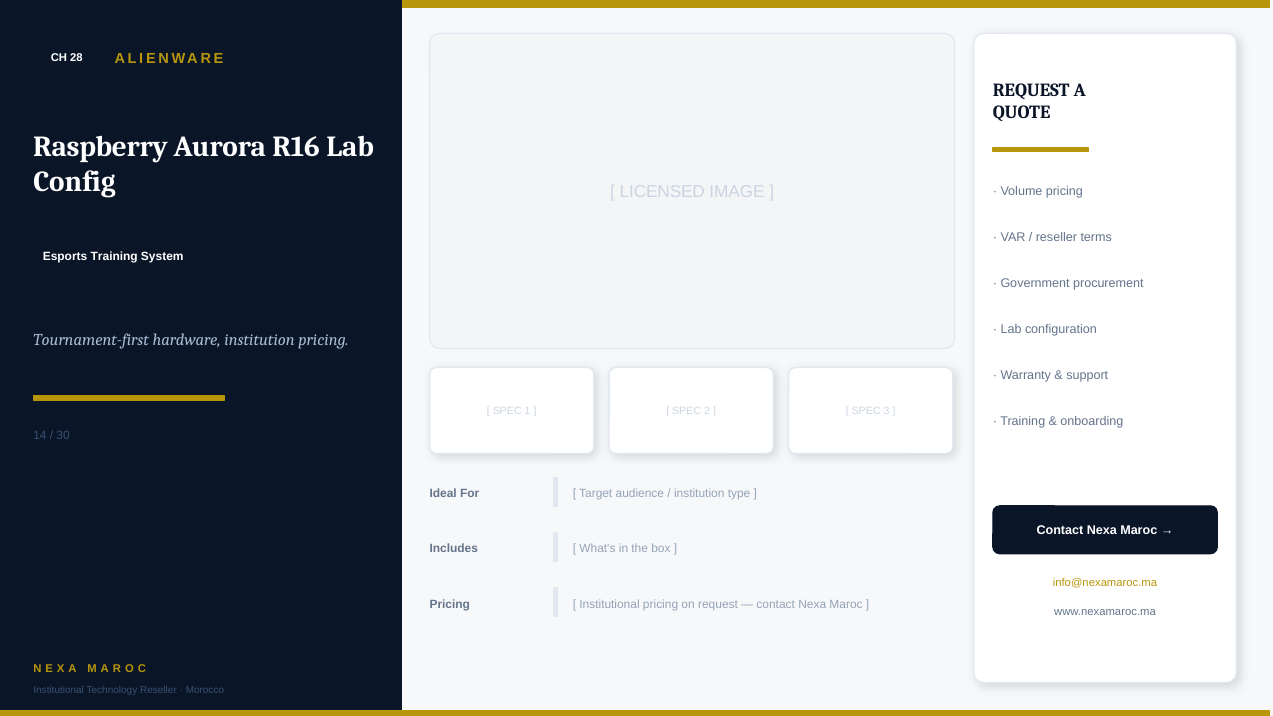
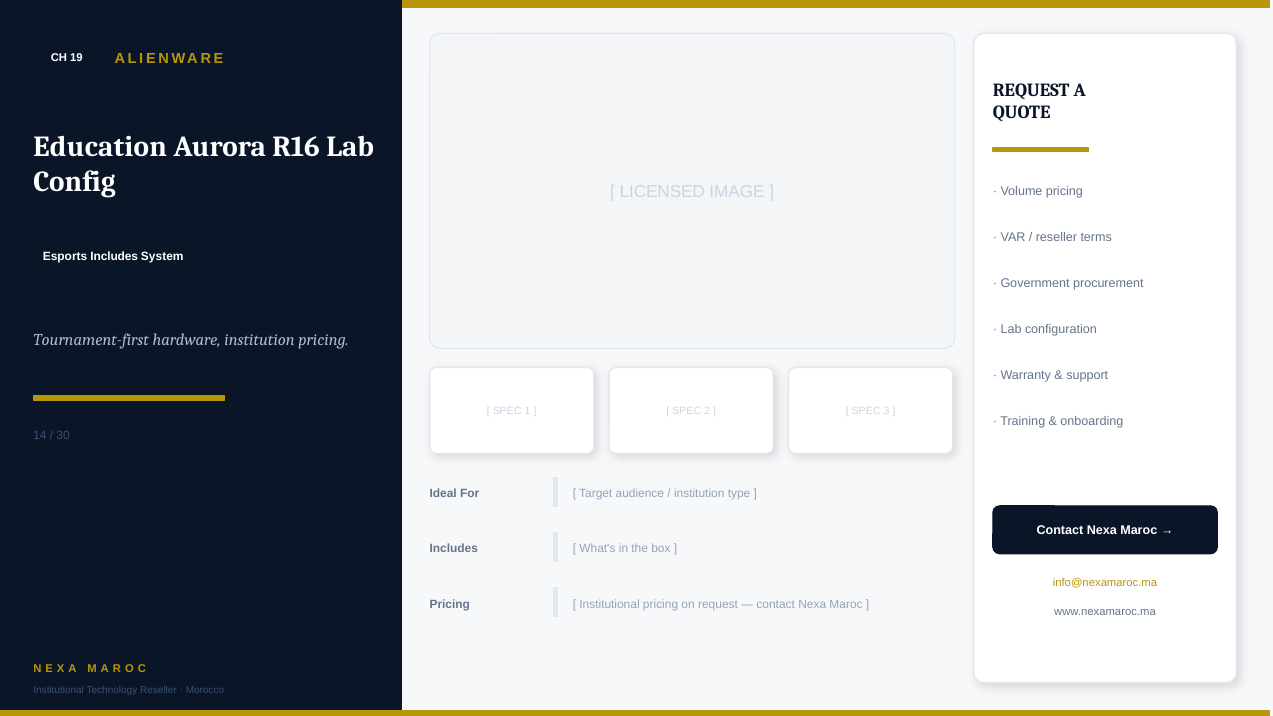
28: 28 -> 19
Raspberry: Raspberry -> Education
Esports Training: Training -> Includes
